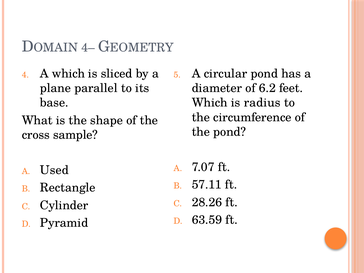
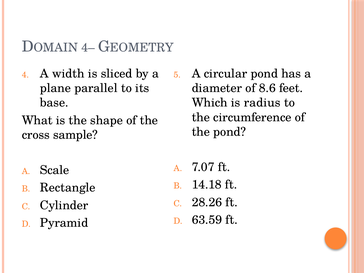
A which: which -> width
6.2: 6.2 -> 8.6
Used: Used -> Scale
57.11: 57.11 -> 14.18
